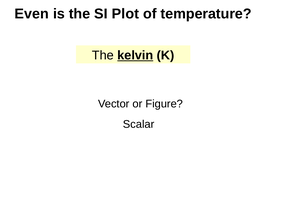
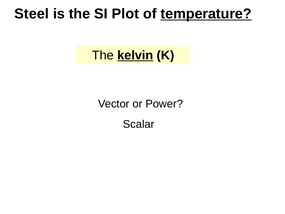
Even: Even -> Steel
temperature underline: none -> present
Figure: Figure -> Power
